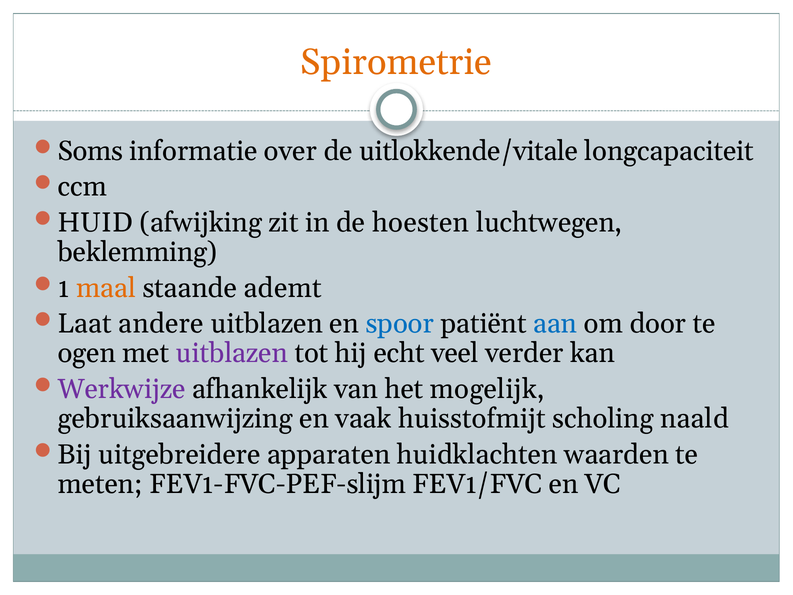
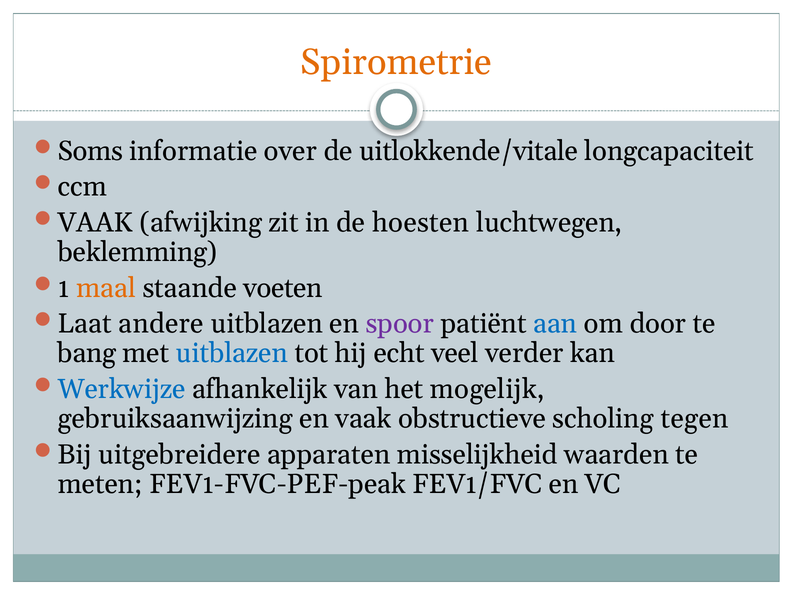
HUID at (95, 222): HUID -> VAAK
ademt: ademt -> voeten
spoor colour: blue -> purple
ogen: ogen -> bang
uitblazen at (232, 353) colour: purple -> blue
Werkwijze colour: purple -> blue
huisstofmijt: huisstofmijt -> obstructieve
naald: naald -> tegen
huidklachten: huidklachten -> misselijkheid
FEV1-FVC-PEF-slijm: FEV1-FVC-PEF-slijm -> FEV1-FVC-PEF-peak
